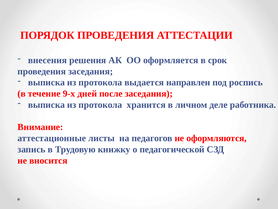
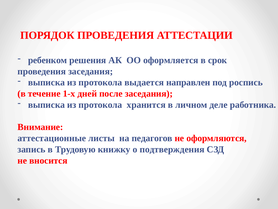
внесения: внесения -> ребенком
9-х: 9-х -> 1-х
педагогической: педагогической -> подтверждения
